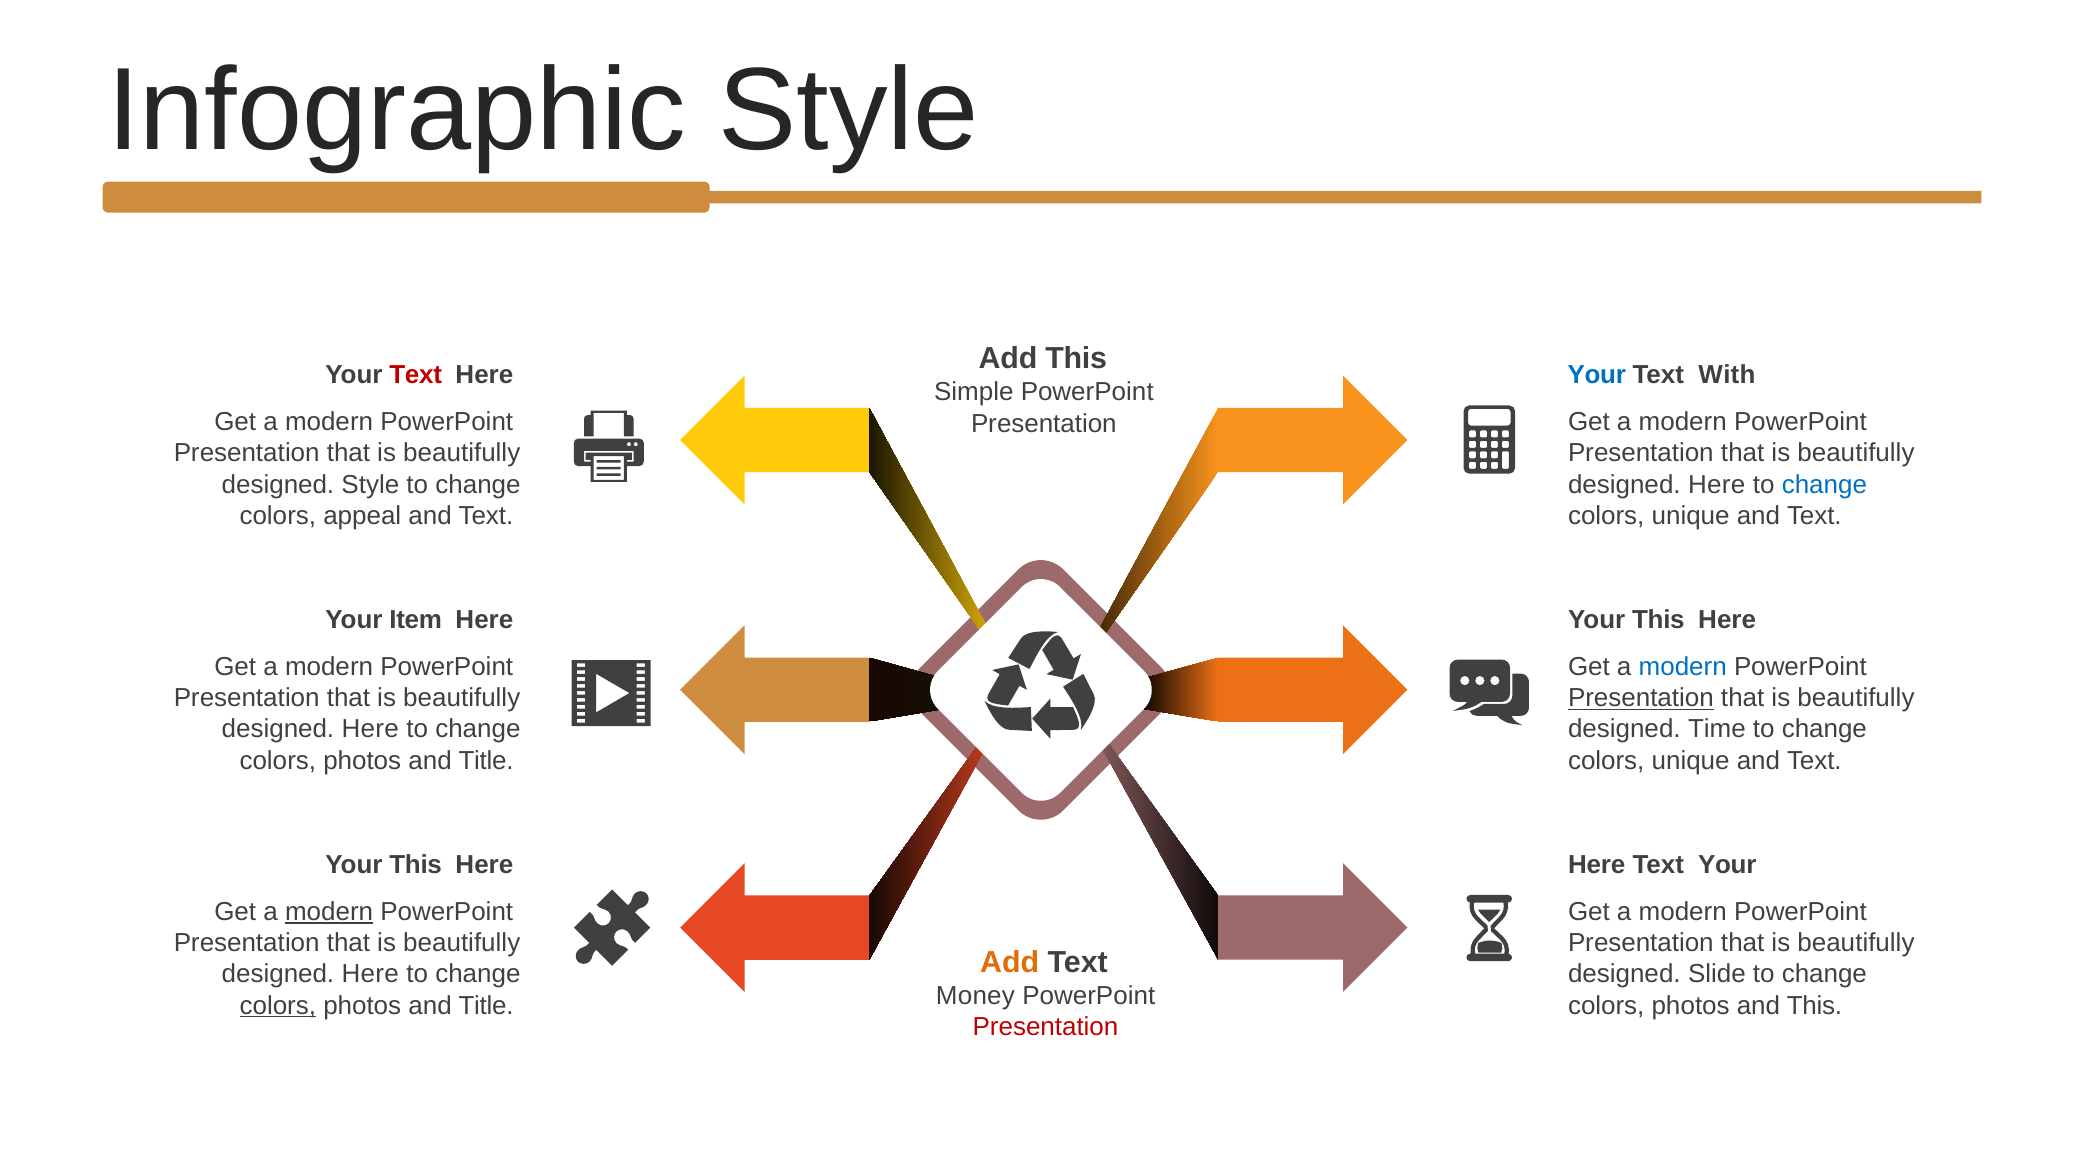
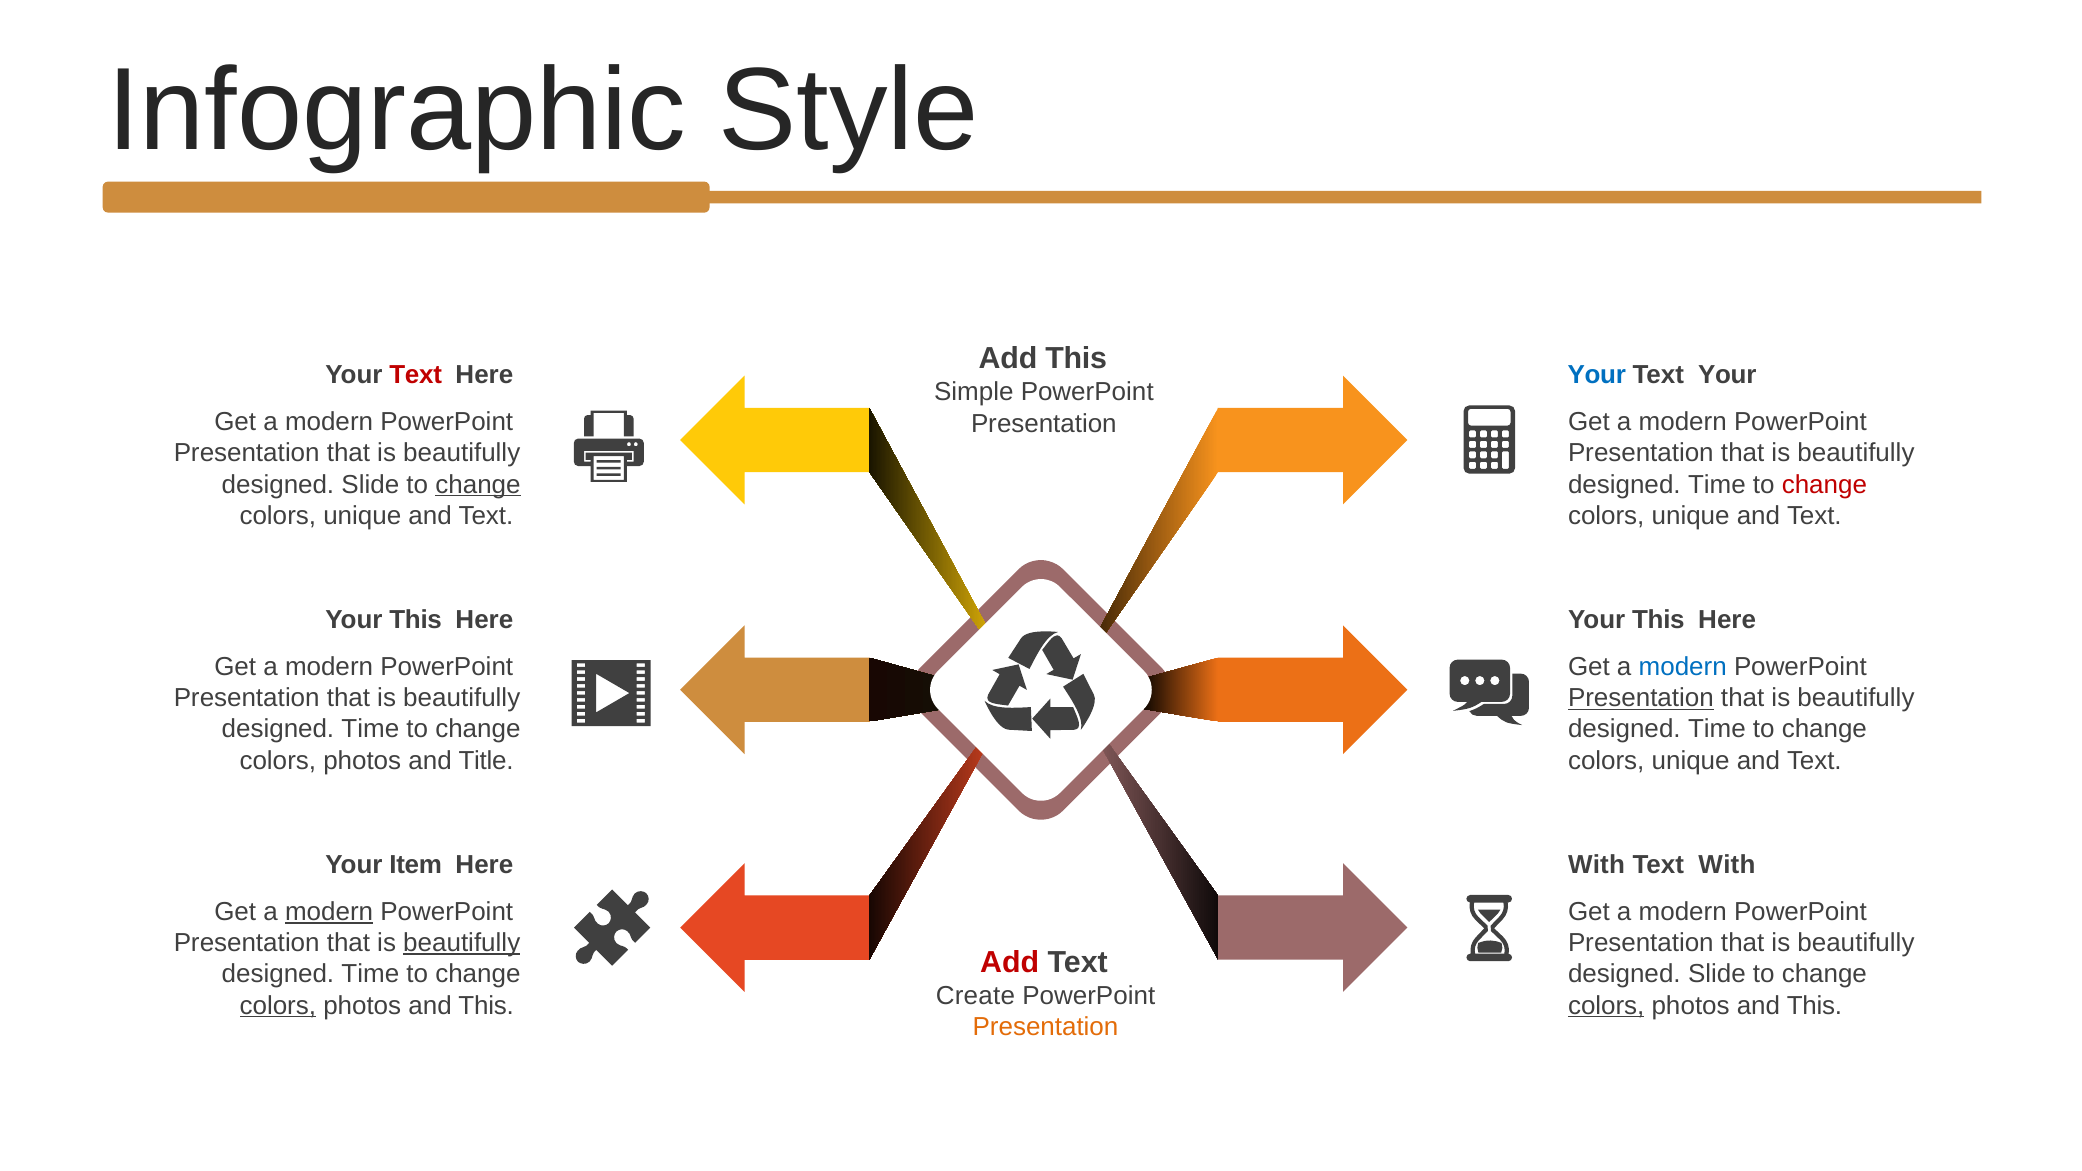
With at (1727, 375): With -> Your
Style at (370, 485): Style -> Slide
change at (478, 485) underline: none -> present
Here at (1717, 485): Here -> Time
change at (1824, 485) colour: blue -> red
appeal at (362, 516): appeal -> unique
Item at (416, 620): Item -> This
Here at (370, 729): Here -> Time
This at (416, 865): This -> Item
Here at (1597, 865): Here -> With
Your at (1727, 865): Your -> With
beautifully at (462, 943) underline: none -> present
Add at (1010, 962) colour: orange -> red
Here at (370, 974): Here -> Time
Money: Money -> Create
Title at (486, 1006): Title -> This
colors at (1606, 1006) underline: none -> present
Presentation at (1045, 1027) colour: red -> orange
